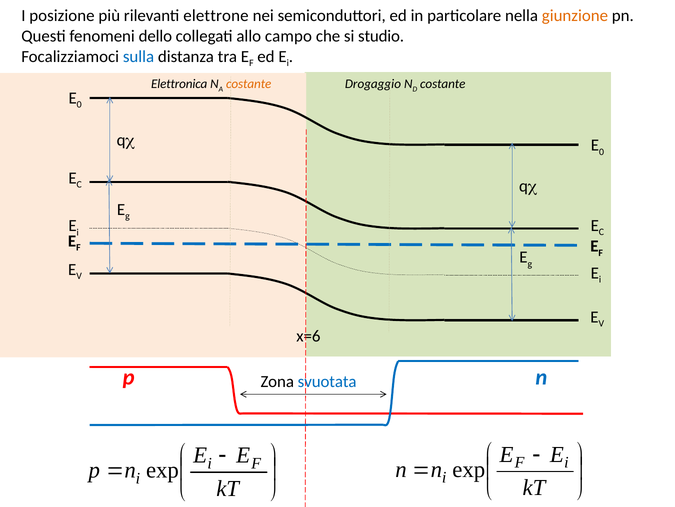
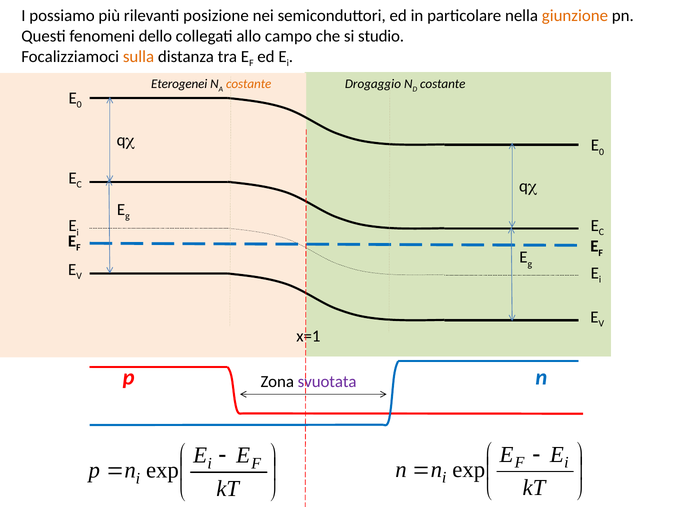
posizione: posizione -> possiamo
elettrone: elettrone -> posizione
sulla colour: blue -> orange
Elettronica: Elettronica -> Eterogenei
x=6: x=6 -> x=1
svuotata colour: blue -> purple
